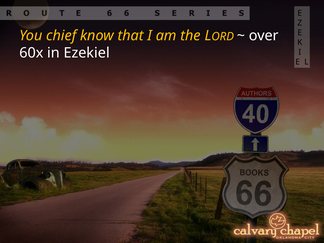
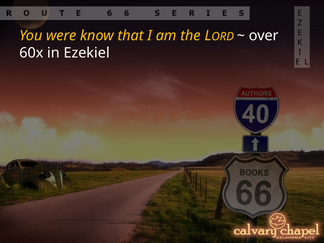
chief: chief -> were
